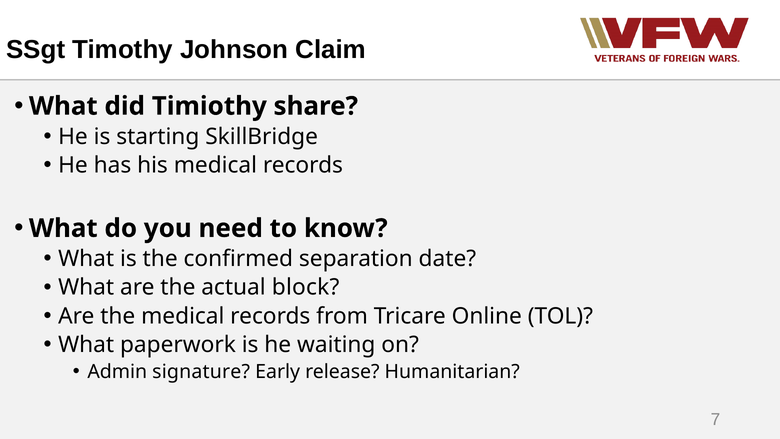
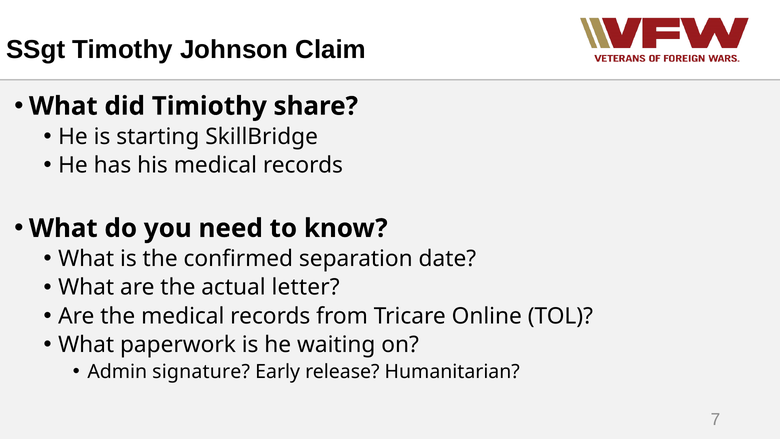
block: block -> letter
